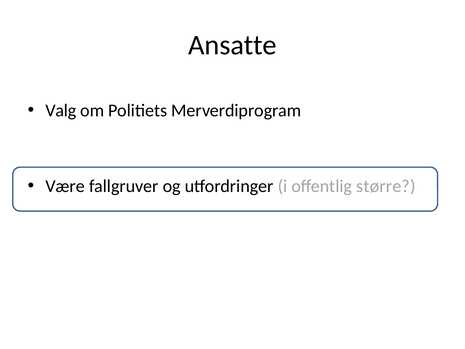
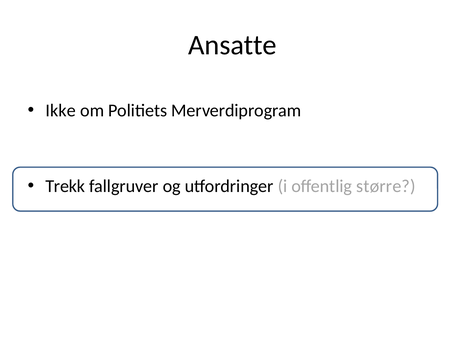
Valg: Valg -> Ikke
Være: Være -> Trekk
